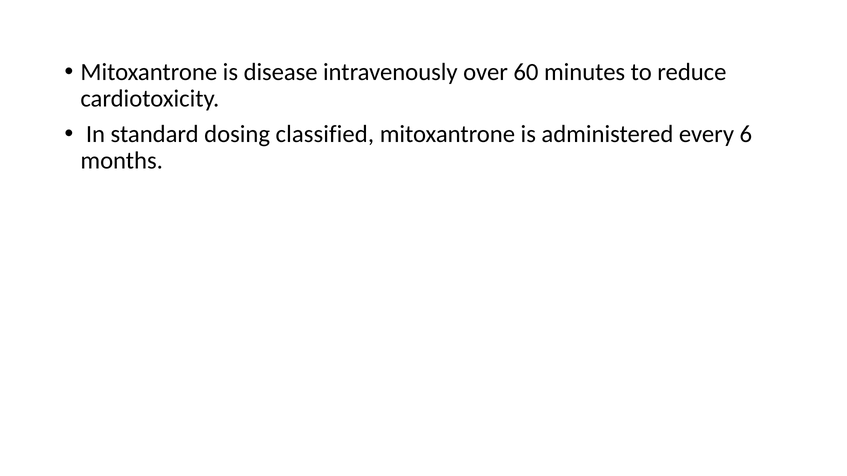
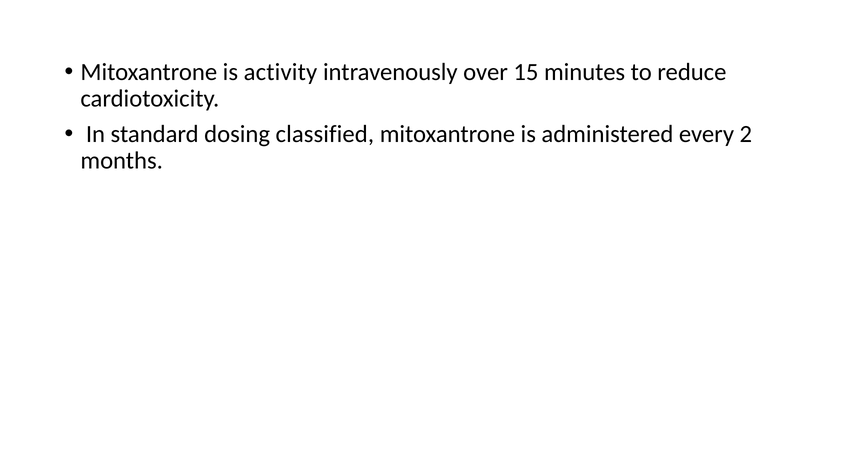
disease: disease -> activity
60: 60 -> 15
6: 6 -> 2
